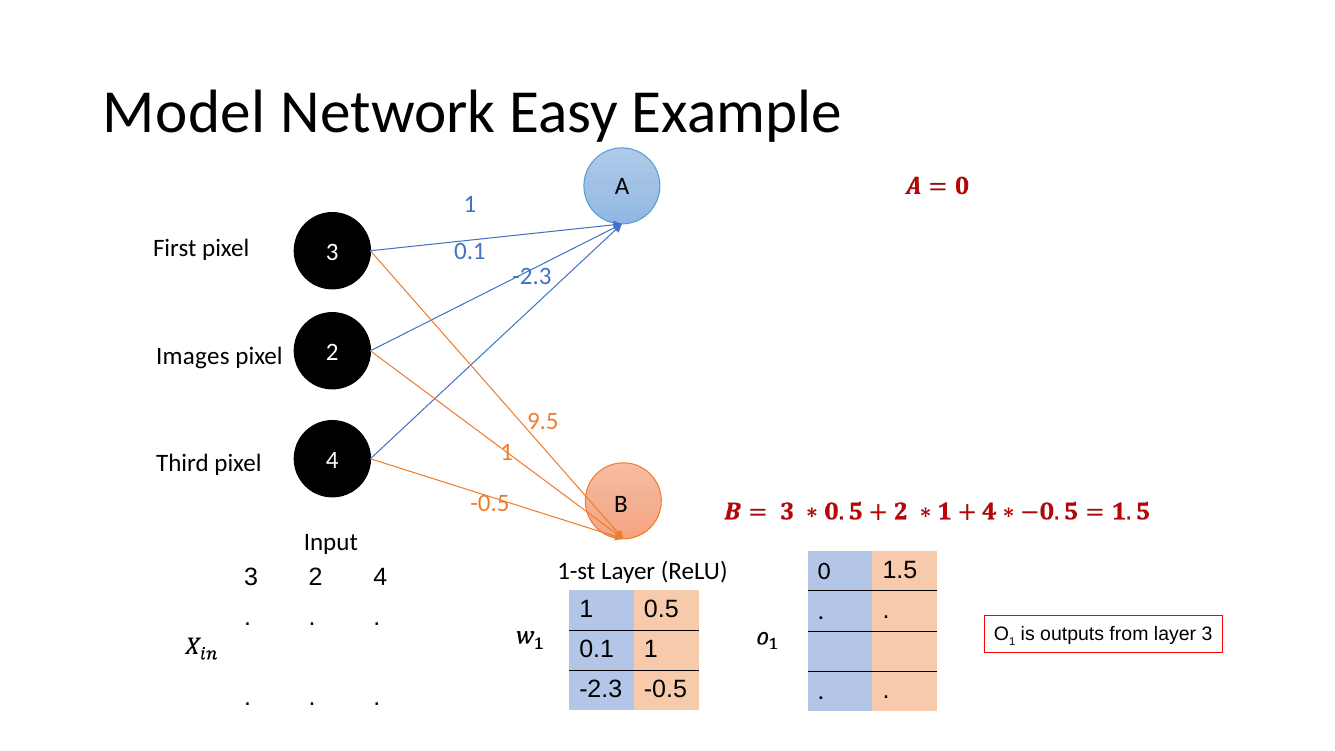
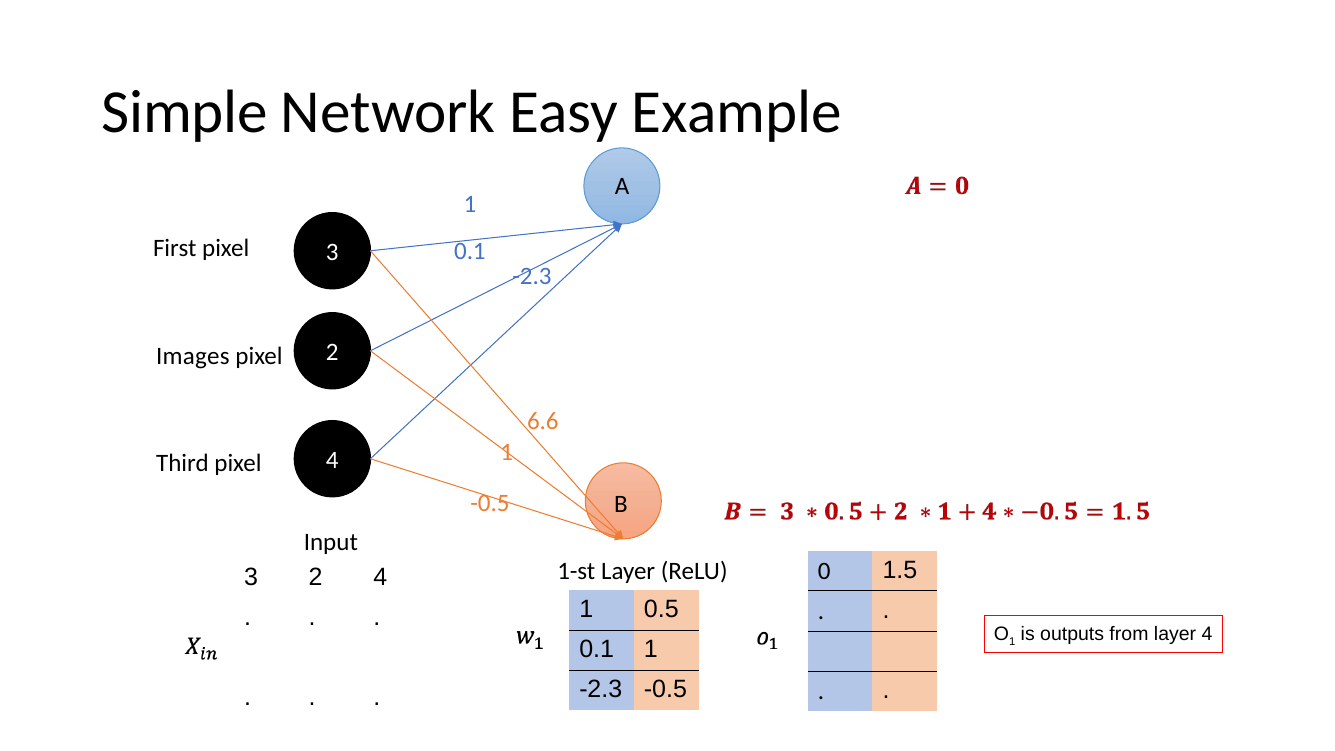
Model: Model -> Simple
9.5: 9.5 -> 6.6
layer 3: 3 -> 4
